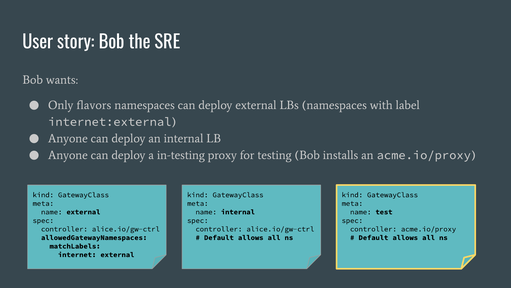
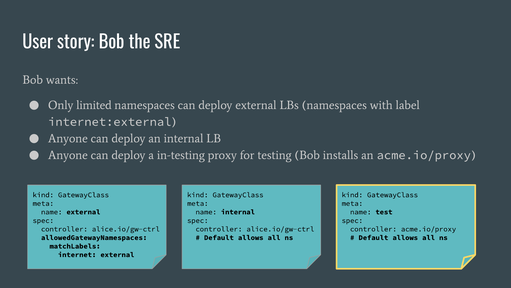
flavors: flavors -> limited
